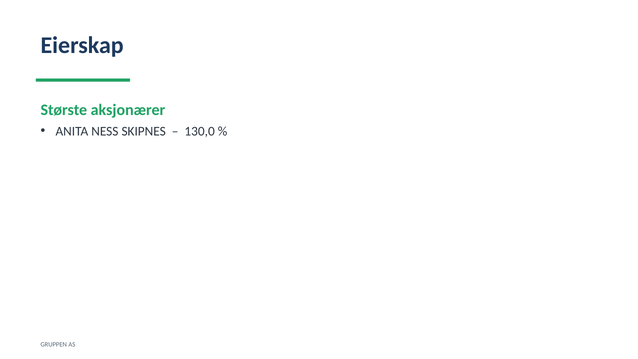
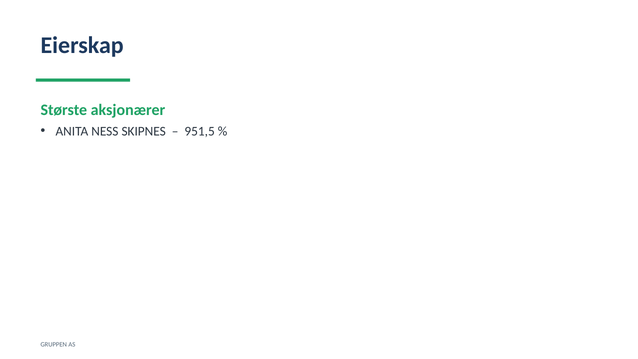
130,0: 130,0 -> 951,5
